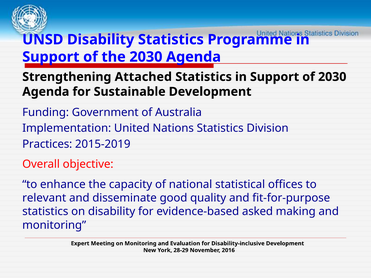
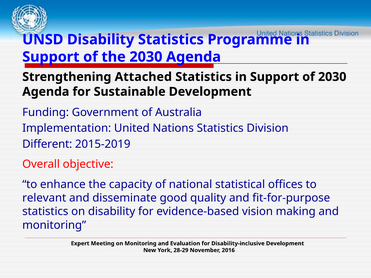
Practices: Practices -> Different
asked: asked -> vision
